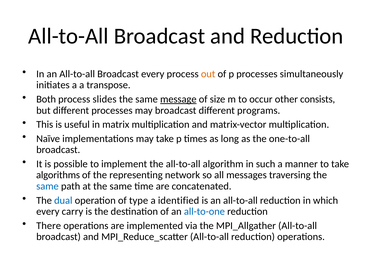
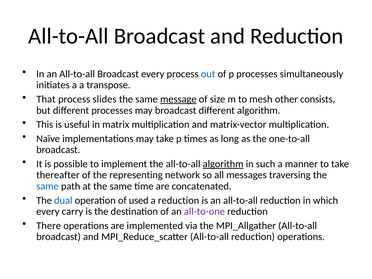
out colour: orange -> blue
Both: Both -> That
occur: occur -> mesh
different programs: programs -> algorithm
algorithm at (223, 164) underline: none -> present
algorithms: algorithms -> thereafter
type: type -> used
a identified: identified -> reduction
all-to-one colour: blue -> purple
